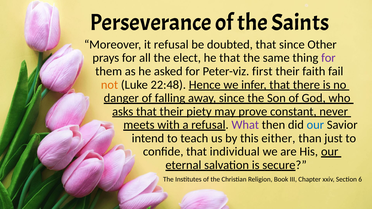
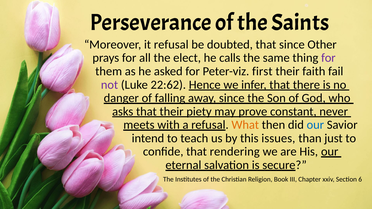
he that: that -> calls
not colour: orange -> purple
22:48: 22:48 -> 22:62
What colour: purple -> orange
either: either -> issues
individual: individual -> rendering
